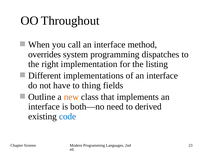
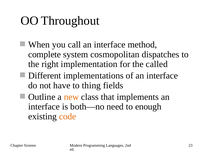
overrides: overrides -> complete
system programming: programming -> cosmopolitan
listing: listing -> called
derived: derived -> enough
code colour: blue -> orange
